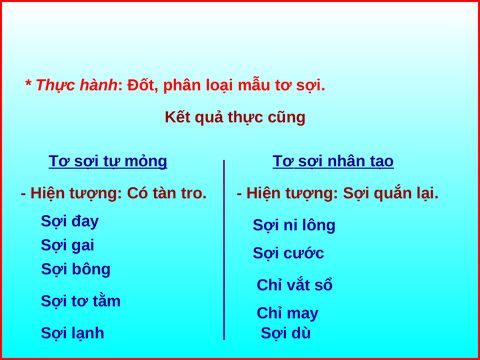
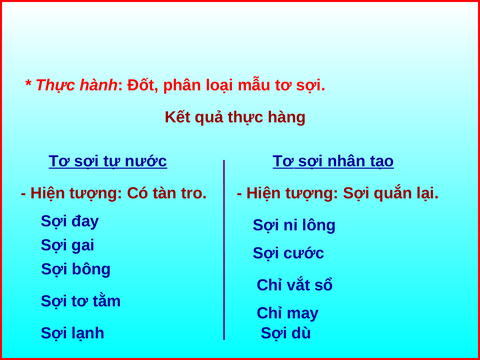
cũng: cũng -> hàng
mỏng: mỏng -> nước
